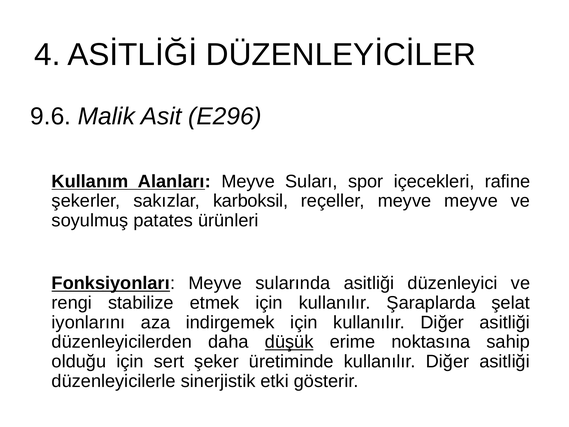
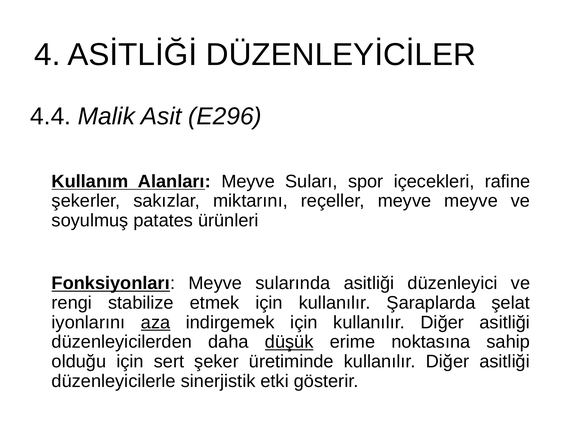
9.6: 9.6 -> 4.4
karboksil: karboksil -> miktarını
aza underline: none -> present
